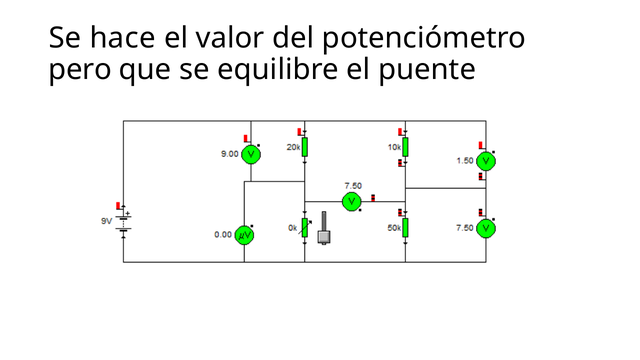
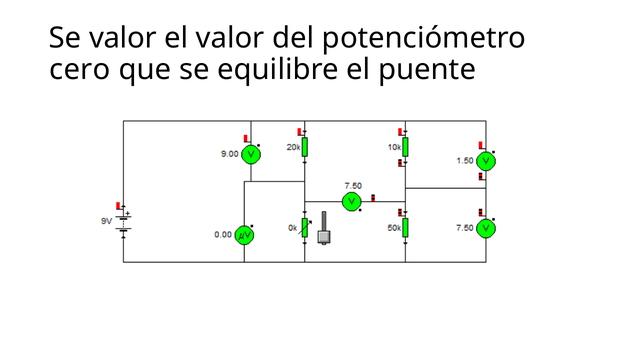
Se hace: hace -> valor
pero: pero -> cero
